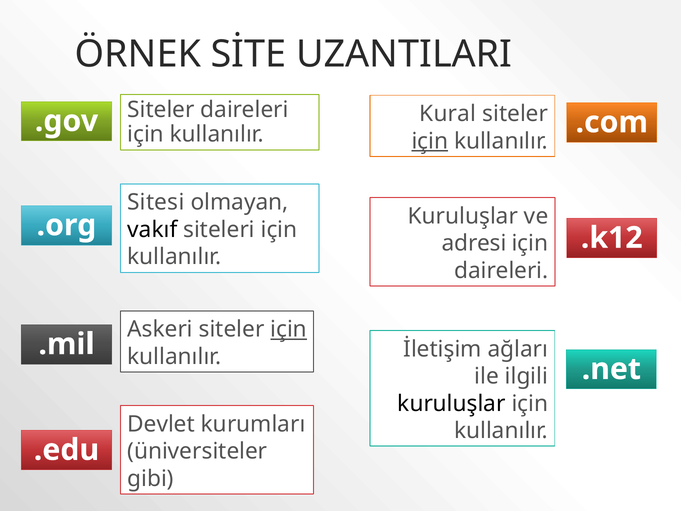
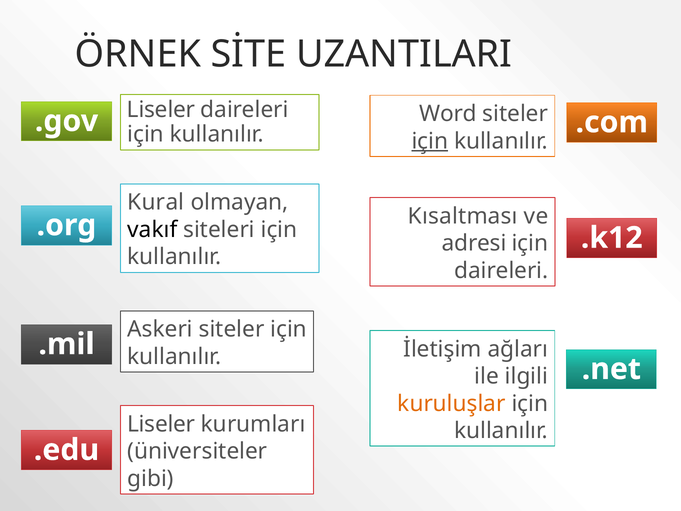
Siteler at (161, 110): Siteler -> Liseler
Kural: Kural -> Word
Sitesi: Sitesi -> Kural
Kuruluşlar at (463, 216): Kuruluşlar -> Kısaltması
için at (289, 329) underline: present -> none
kuruluşlar at (451, 403) colour: black -> orange
Devlet at (161, 424): Devlet -> Liseler
